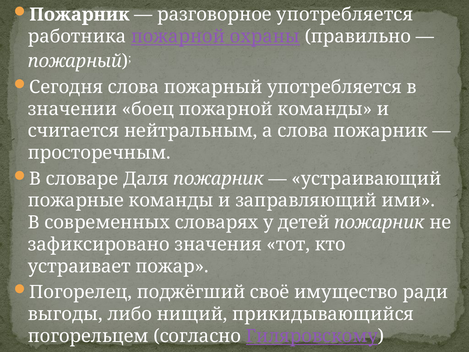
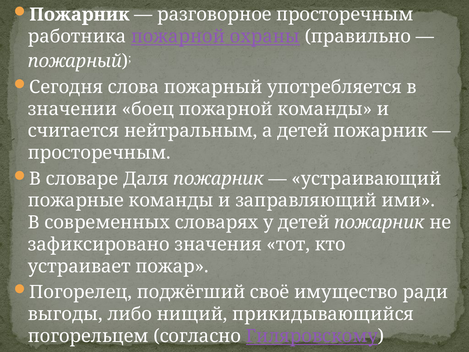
разговорное употребляется: употребляется -> просторечным
а слова: слова -> детей
